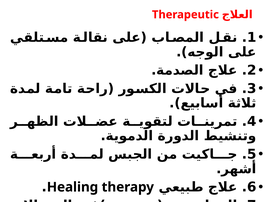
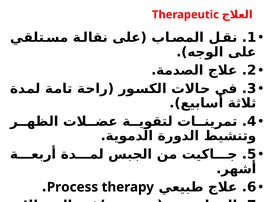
Healing: Healing -> Process
